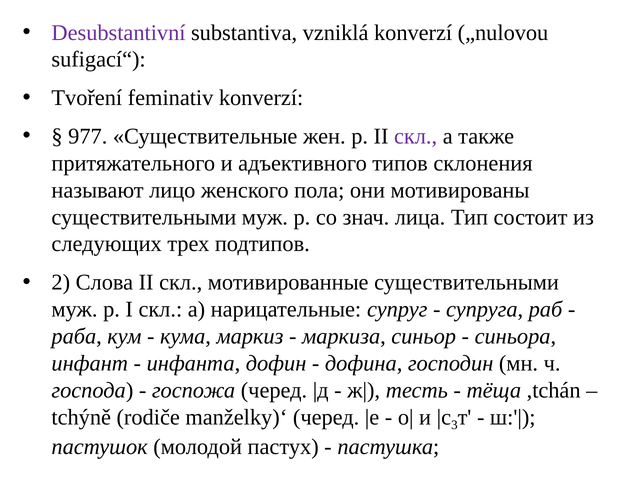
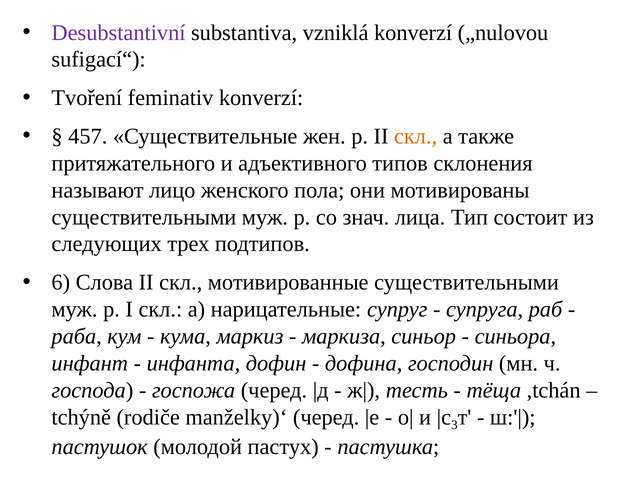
977: 977 -> 457
скл at (416, 136) colour: purple -> orange
2: 2 -> 6
